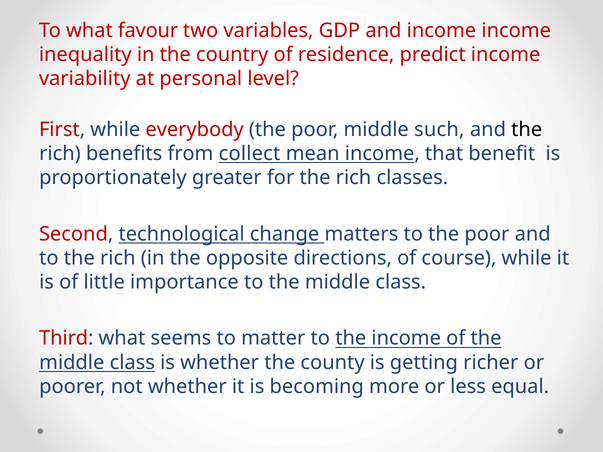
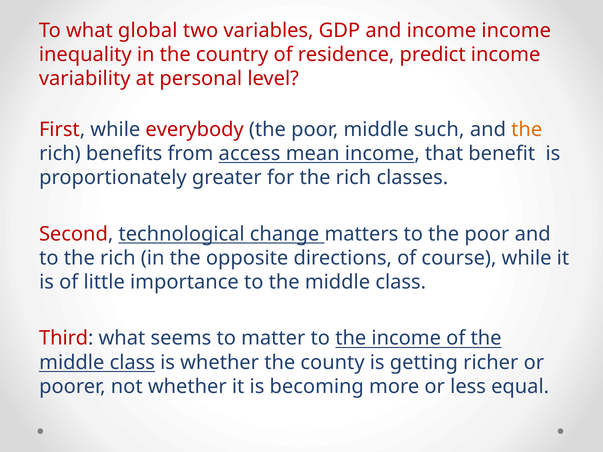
favour: favour -> global
the at (527, 130) colour: black -> orange
collect: collect -> access
